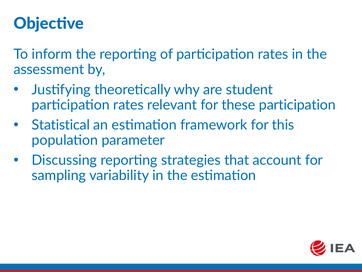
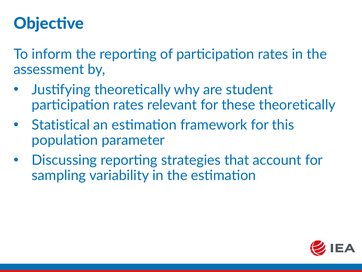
these participation: participation -> theoretically
